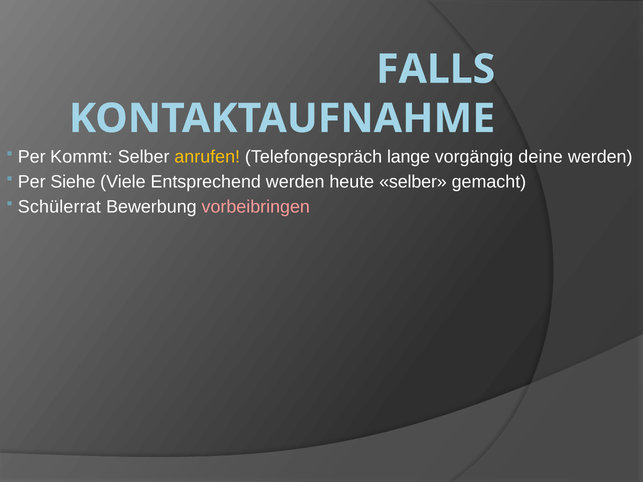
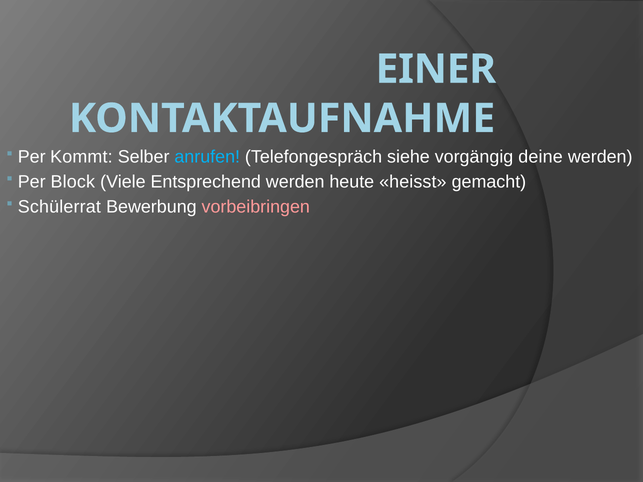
FALLS: FALLS -> EINER
anrufen colour: yellow -> light blue
lange: lange -> siehe
Siehe: Siehe -> Block
heute selber: selber -> heisst
